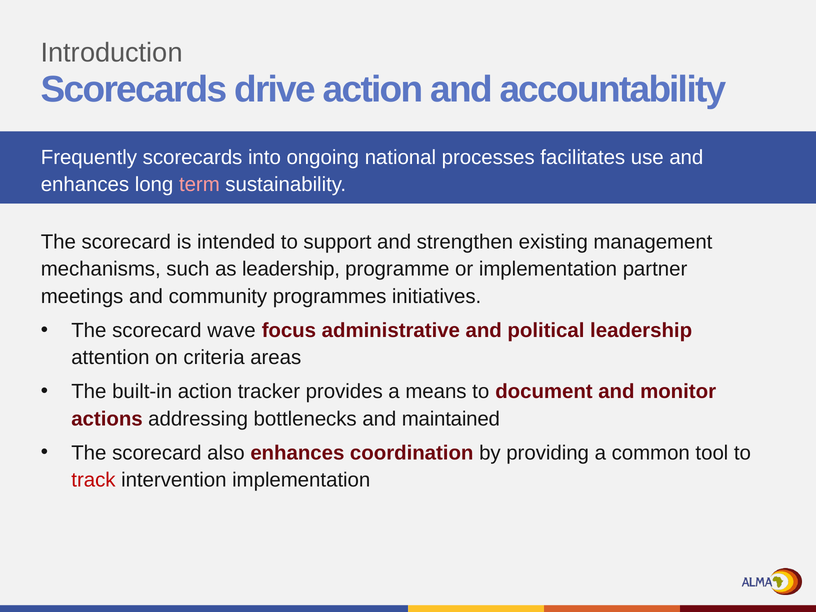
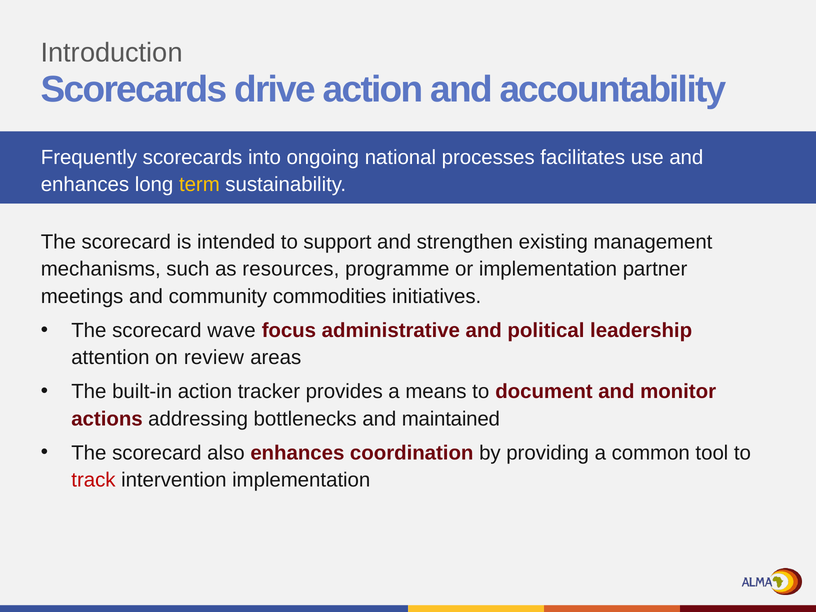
term colour: pink -> yellow
as leadership: leadership -> resources
programmes: programmes -> commodities
criteria: criteria -> review
